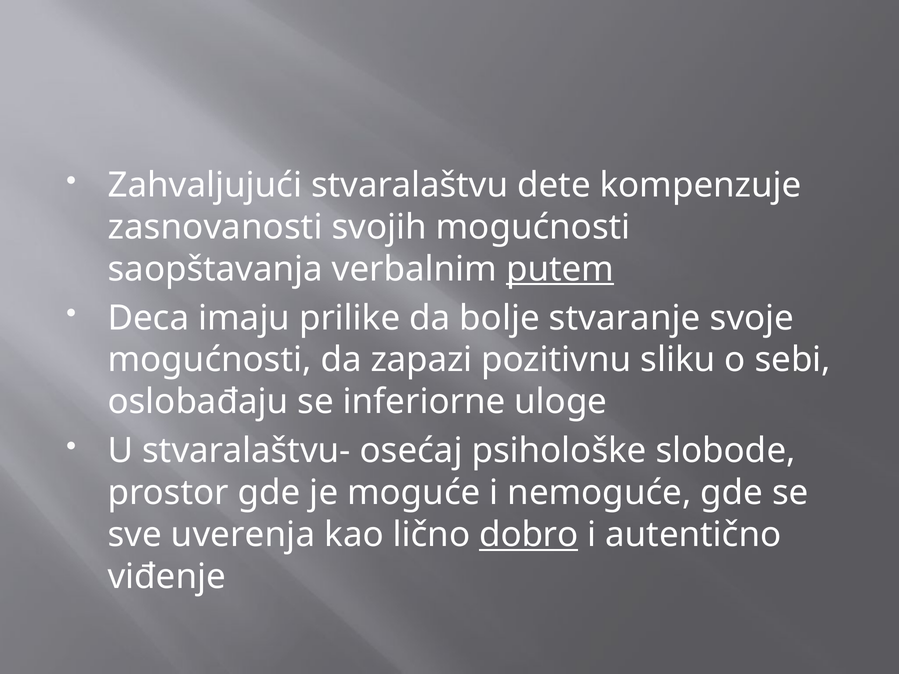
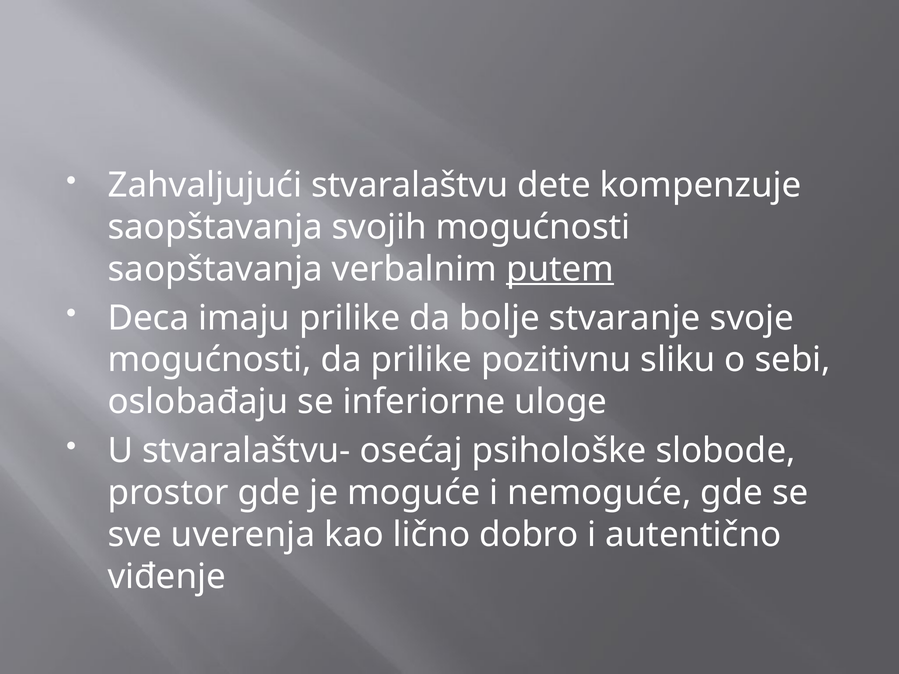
zasnovanosti at (215, 227): zasnovanosti -> saopštavanja
da zapazi: zapazi -> prilike
dobro underline: present -> none
